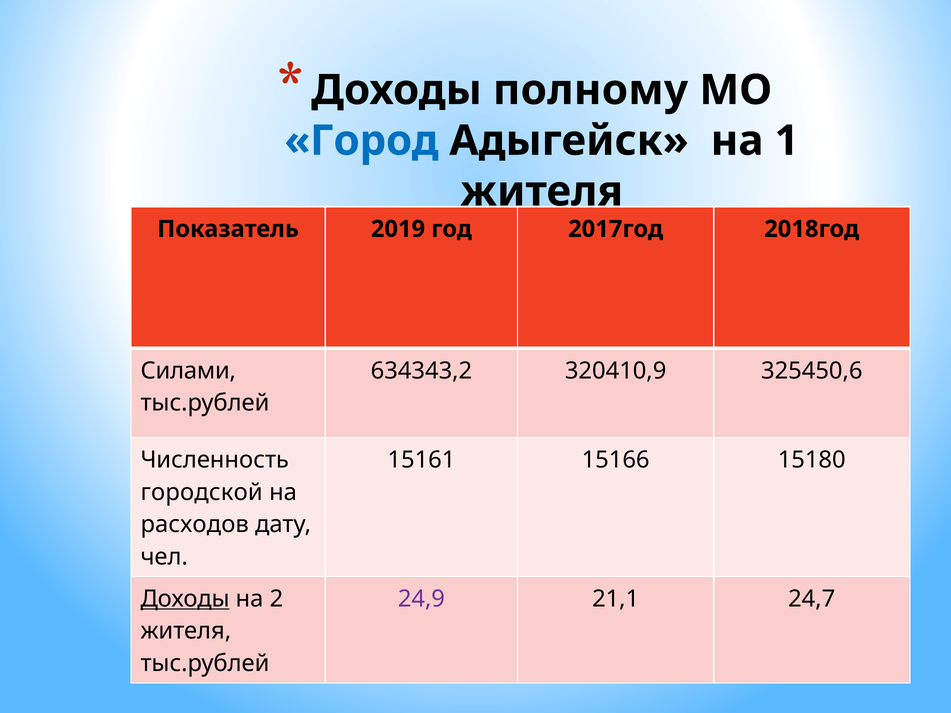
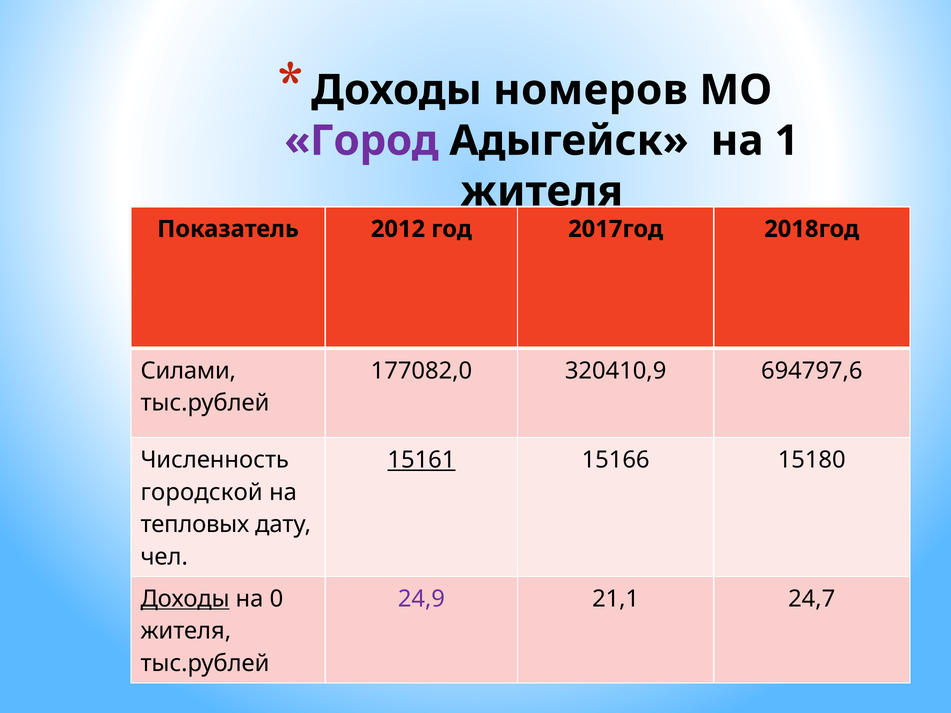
полному: полному -> номеров
Город colour: blue -> purple
2019: 2019 -> 2012
634343,2: 634343,2 -> 177082,0
325450,6: 325450,6 -> 694797,6
15161 underline: none -> present
расходов: расходов -> тепловых
2: 2 -> 0
